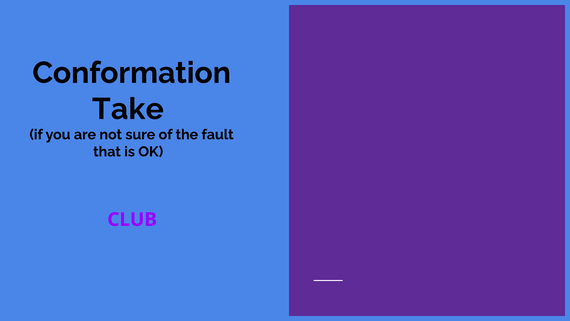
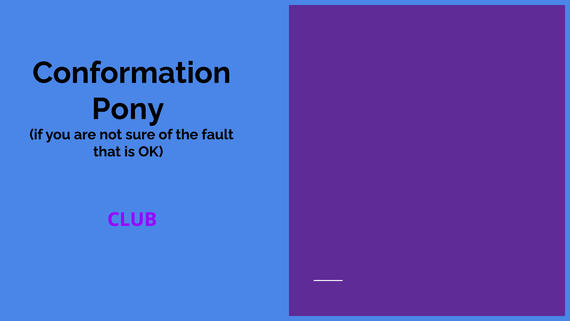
Take: Take -> Pony
